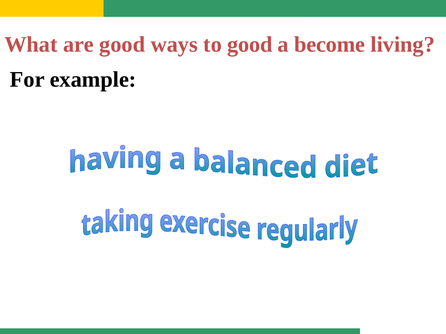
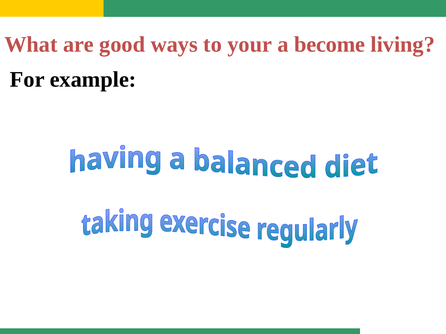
to good: good -> your
